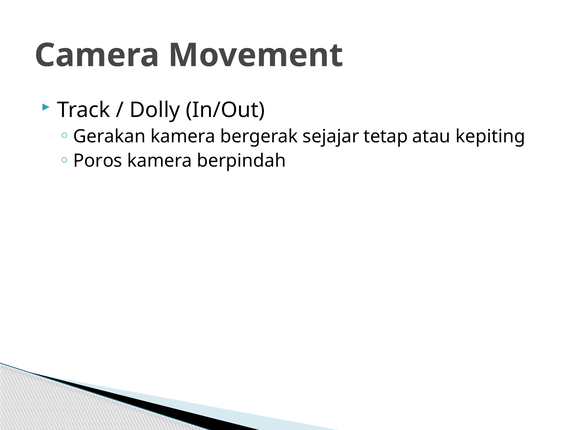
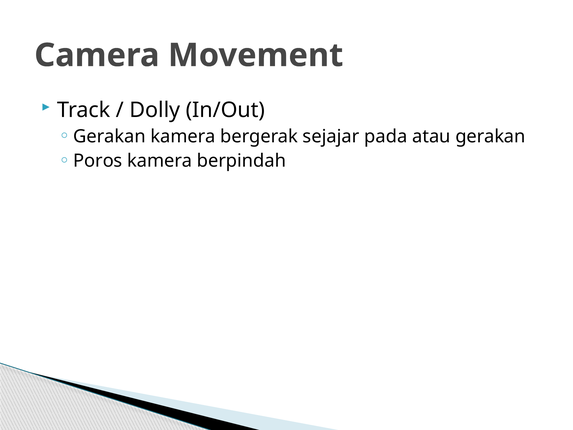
tetap: tetap -> pada
atau kepiting: kepiting -> gerakan
